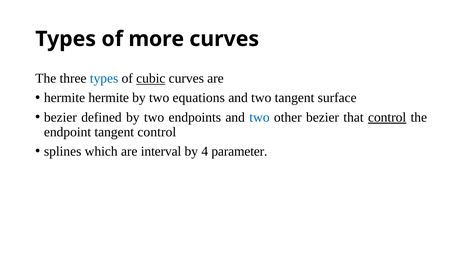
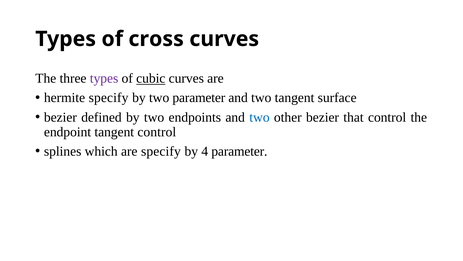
more: more -> cross
types at (104, 78) colour: blue -> purple
hermite hermite: hermite -> specify
two equations: equations -> parameter
control at (387, 117) underline: present -> none
are interval: interval -> specify
